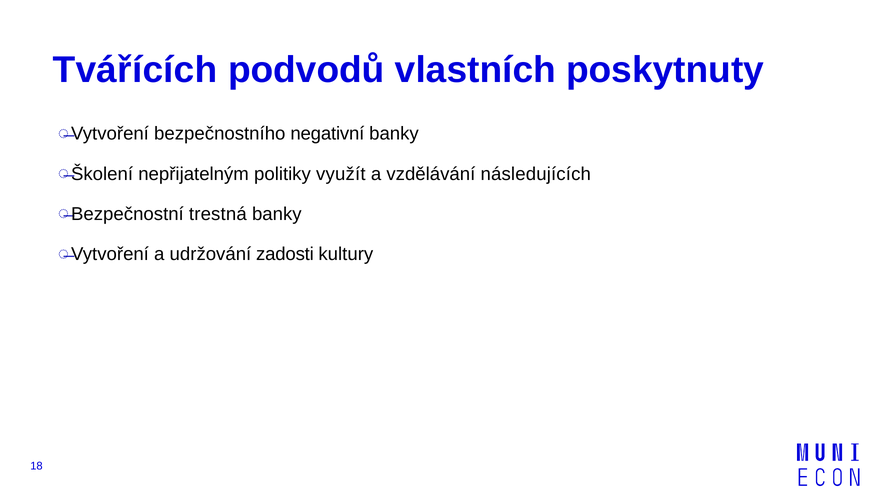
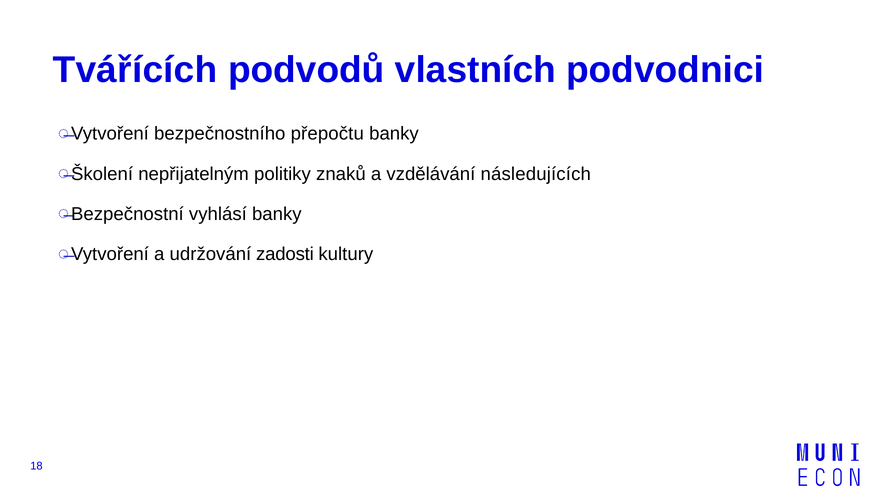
poskytnuty: poskytnuty -> podvodnici
negativní: negativní -> přepočtu
využít: využít -> znaků
trestná: trestná -> vyhlásí
